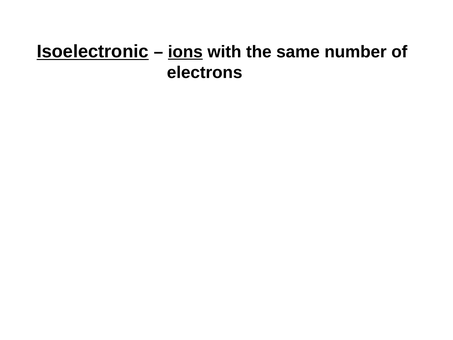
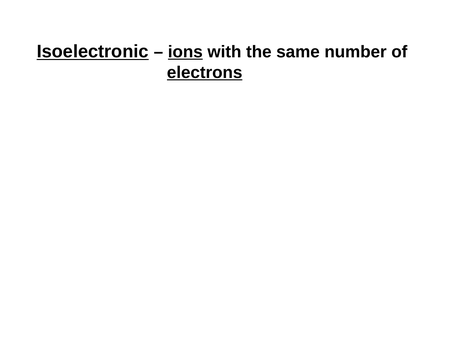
electrons underline: none -> present
